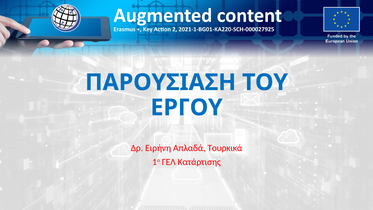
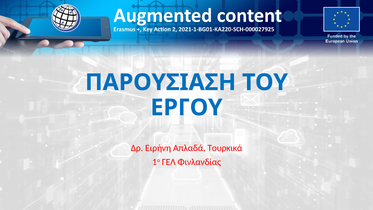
Κατάρτισης: Κατάρτισης -> Φινλανδίας
